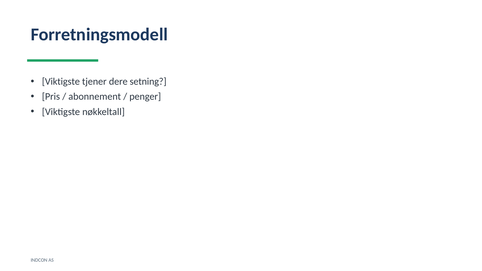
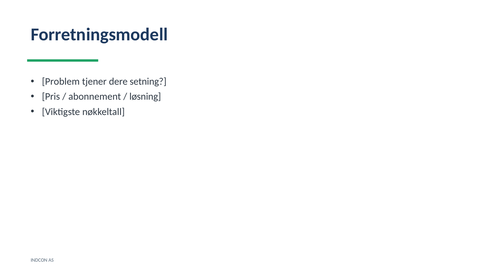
Viktigste at (61, 82): Viktigste -> Problem
penger: penger -> løsning
